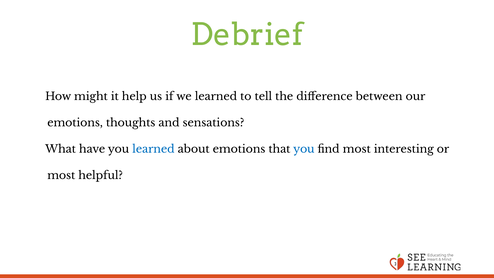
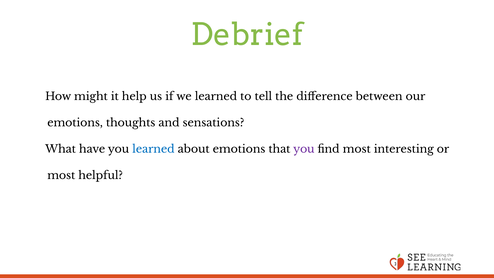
you at (304, 149) colour: blue -> purple
